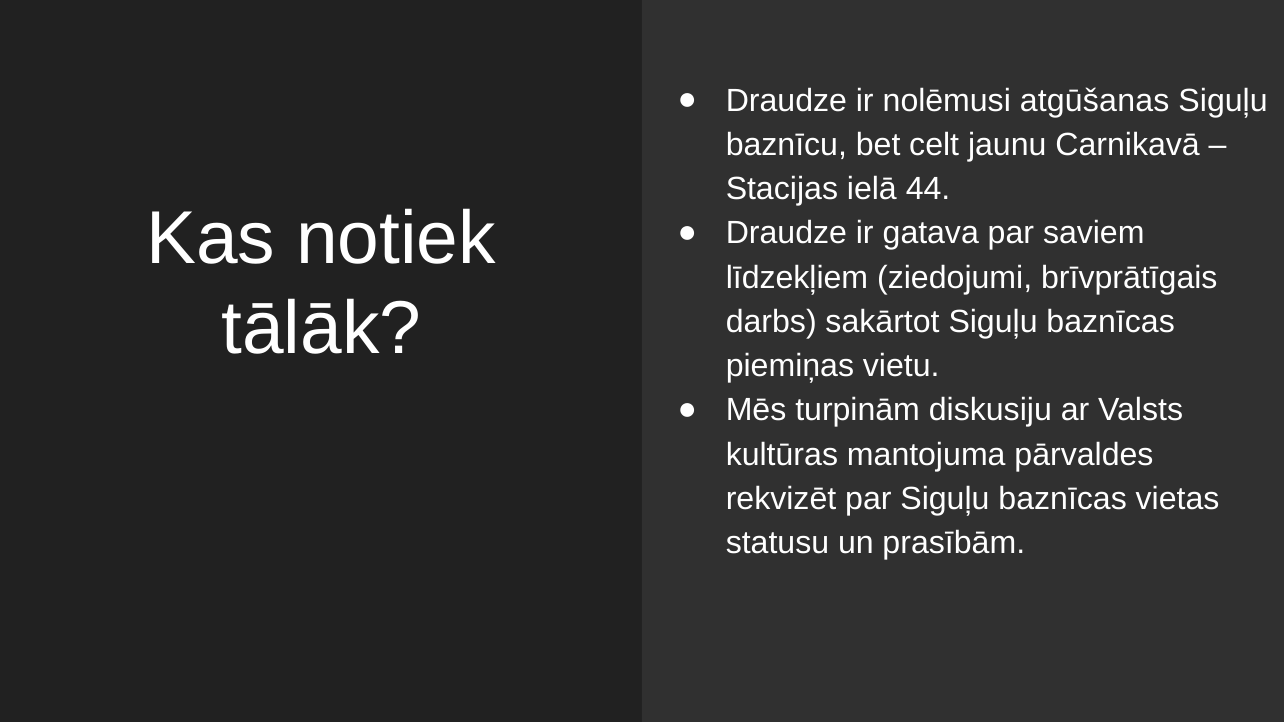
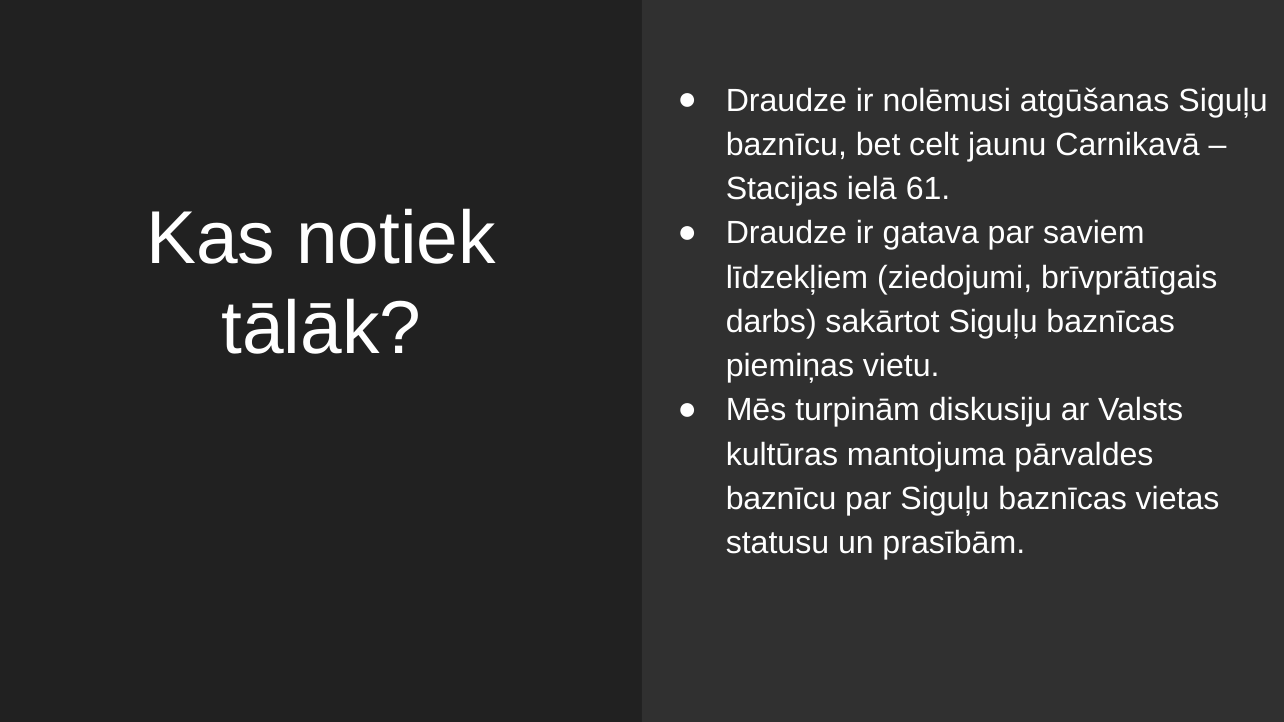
44: 44 -> 61
rekvizēt at (781, 499): rekvizēt -> baznīcu
